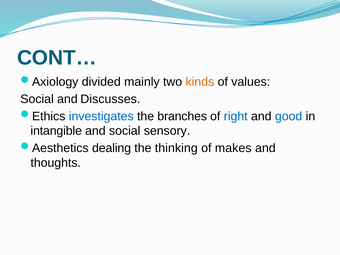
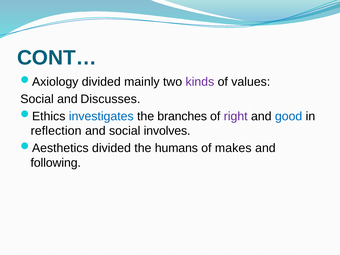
kinds colour: orange -> purple
right colour: blue -> purple
intangible: intangible -> reflection
sensory: sensory -> involves
dealing at (112, 148): dealing -> divided
thinking: thinking -> humans
thoughts: thoughts -> following
